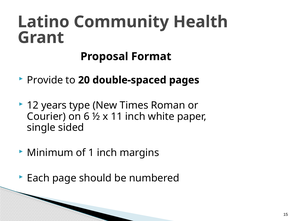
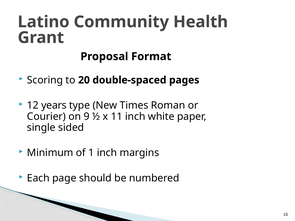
Provide: Provide -> Scoring
6: 6 -> 9
